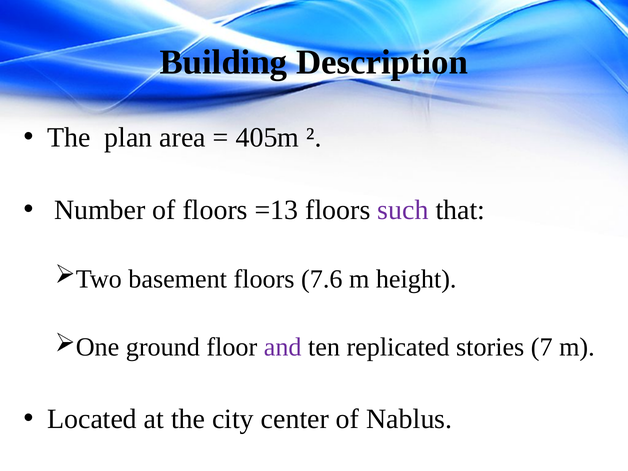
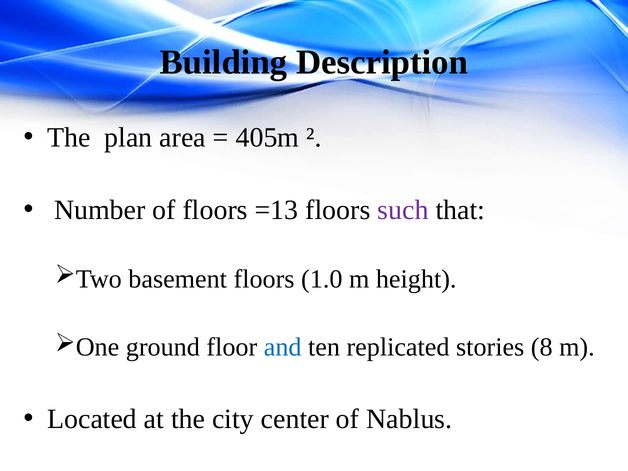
7.6: 7.6 -> 1.0
and colour: purple -> blue
7: 7 -> 8
